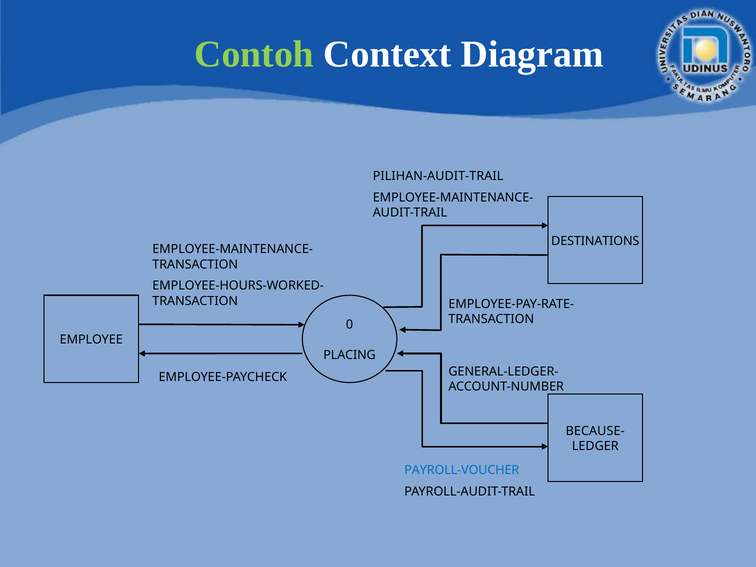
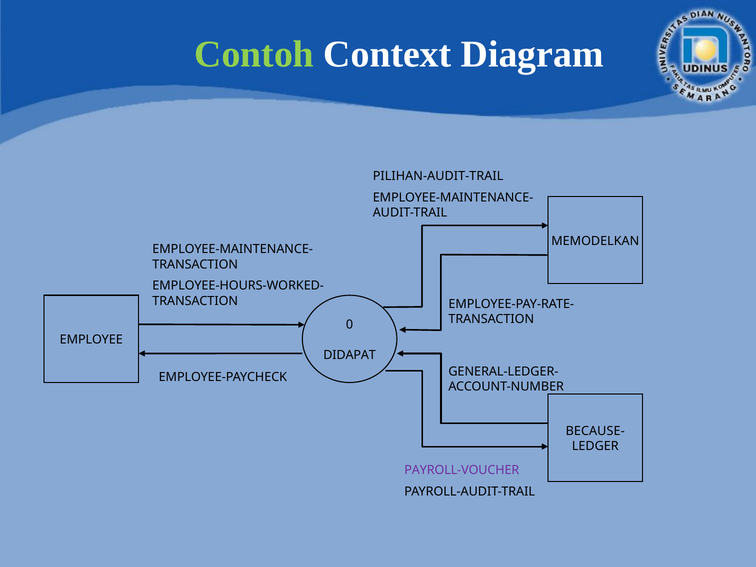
DESTINATIONS: DESTINATIONS -> MEMODELKAN
PLACING: PLACING -> DIDAPAT
PAYROLL-VOUCHER colour: blue -> purple
